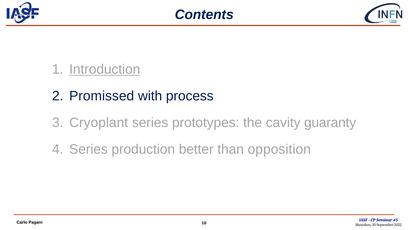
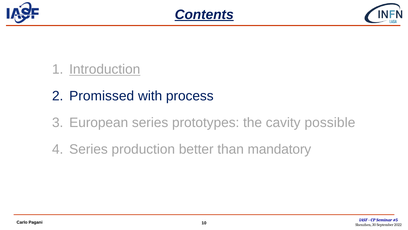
Contents underline: none -> present
Cryoplant: Cryoplant -> European
guaranty: guaranty -> possible
opposition: opposition -> mandatory
